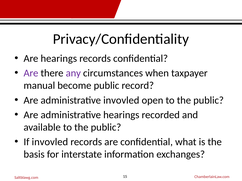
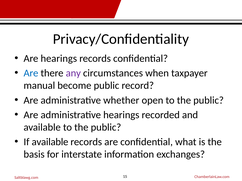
Are at (31, 73) colour: purple -> blue
administrative invovled: invovled -> whether
If invovled: invovled -> available
